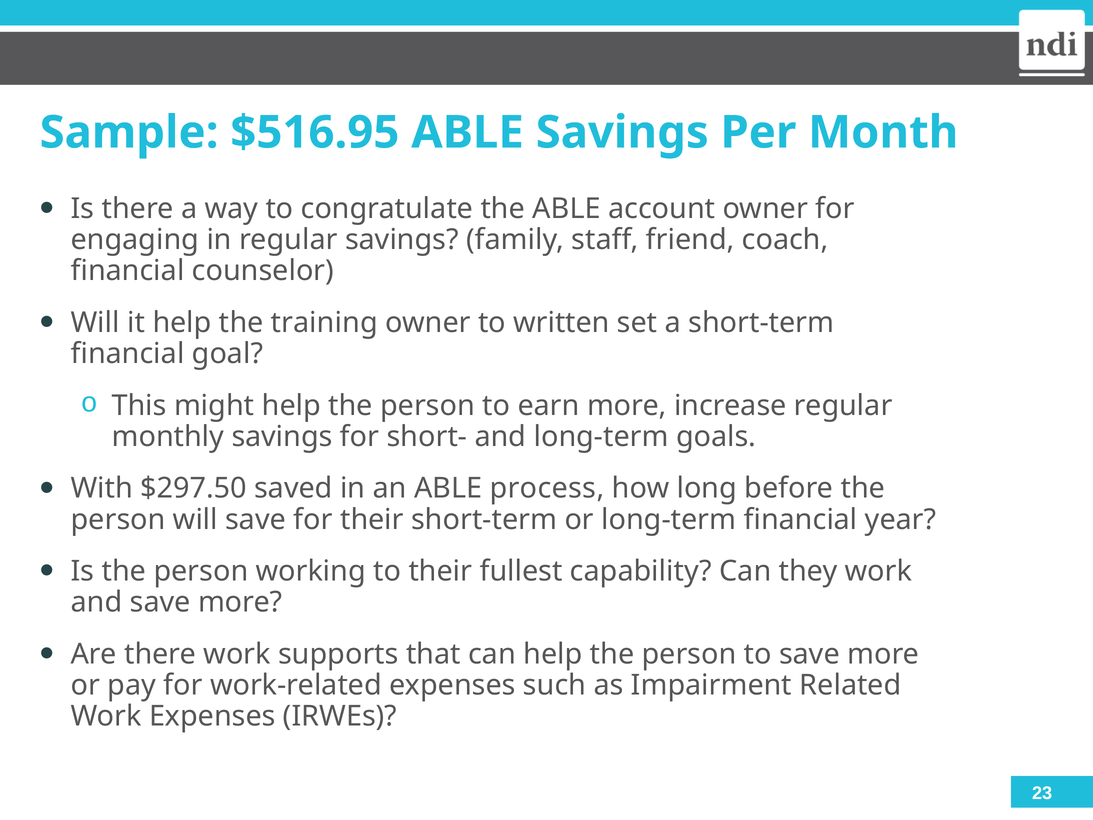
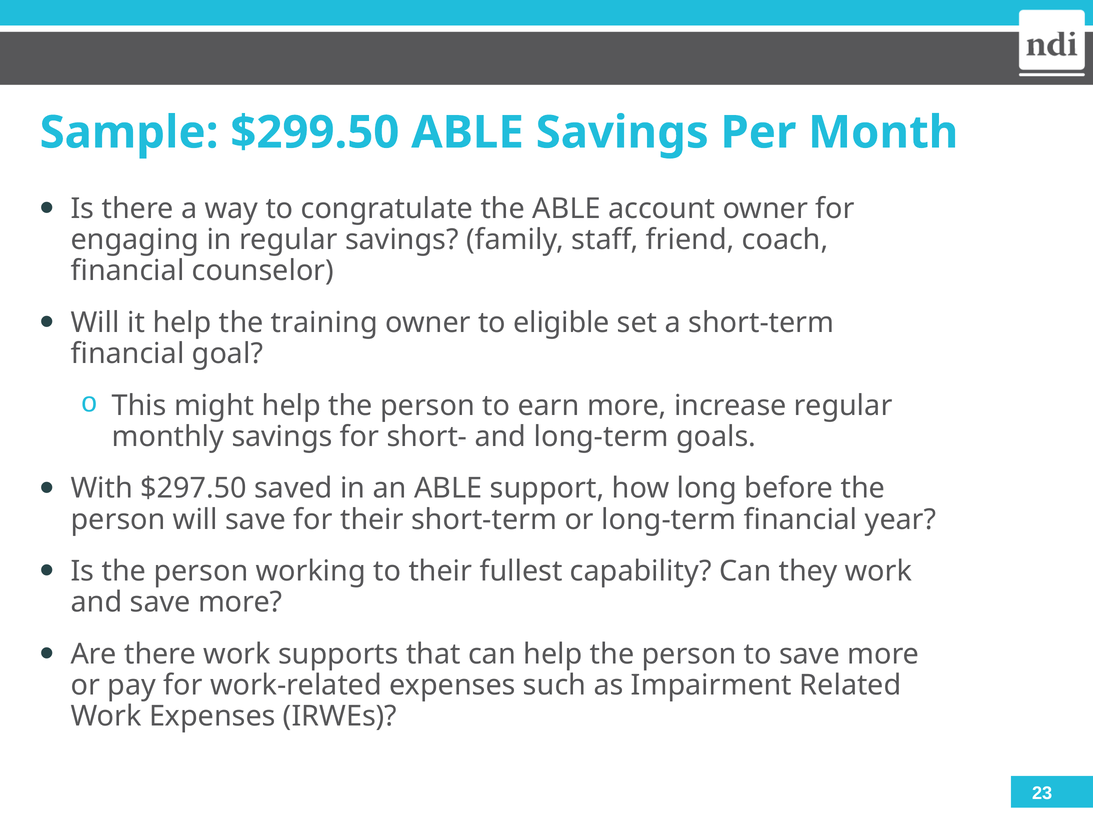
$516.95: $516.95 -> $299.50
written: written -> eligible
process: process -> support
